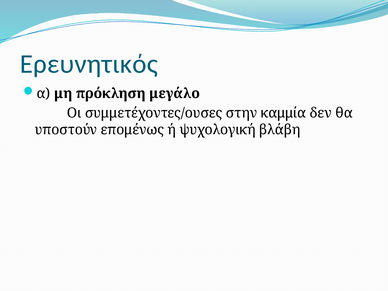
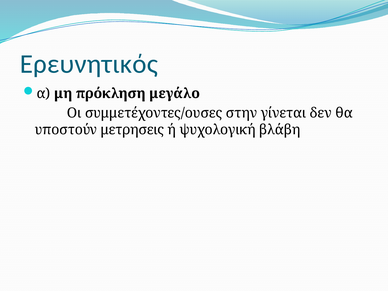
καμμία: καμμία -> γίνεται
επομένως: επομένως -> μετρησεις
